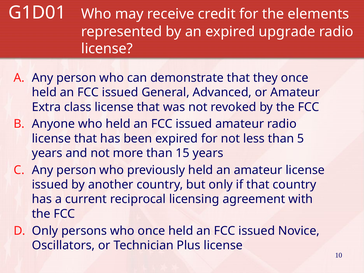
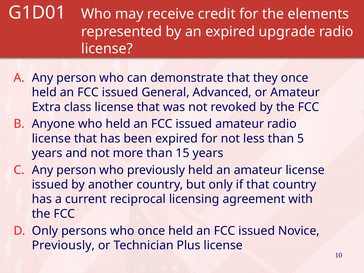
Oscillators at (63, 245): Oscillators -> Previously
